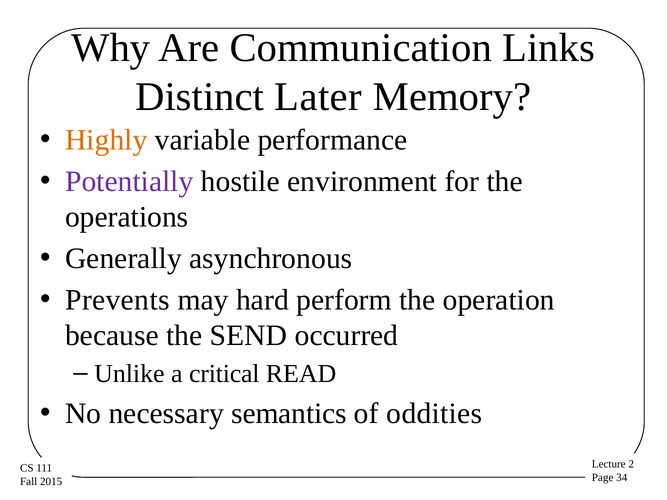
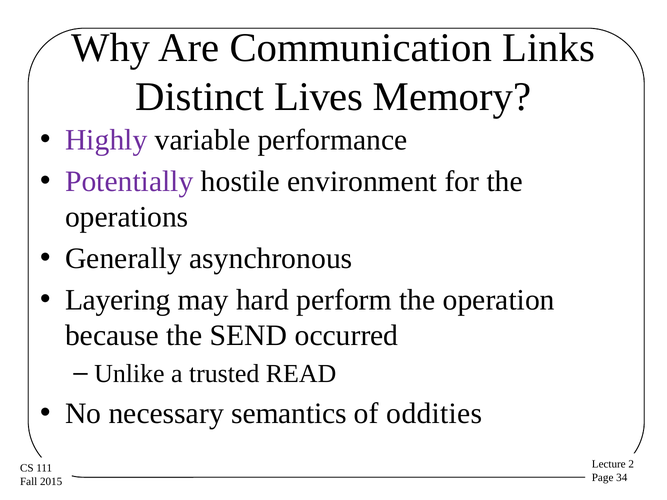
Later: Later -> Lives
Highly colour: orange -> purple
Prevents: Prevents -> Layering
critical: critical -> trusted
